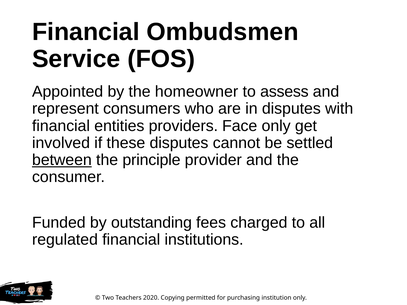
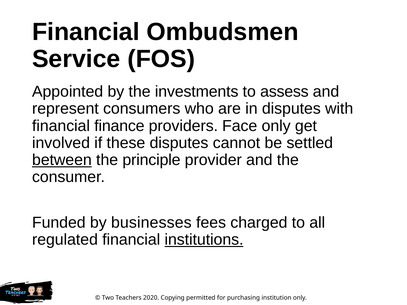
homeowner: homeowner -> investments
entities: entities -> finance
outstanding: outstanding -> businesses
institutions underline: none -> present
